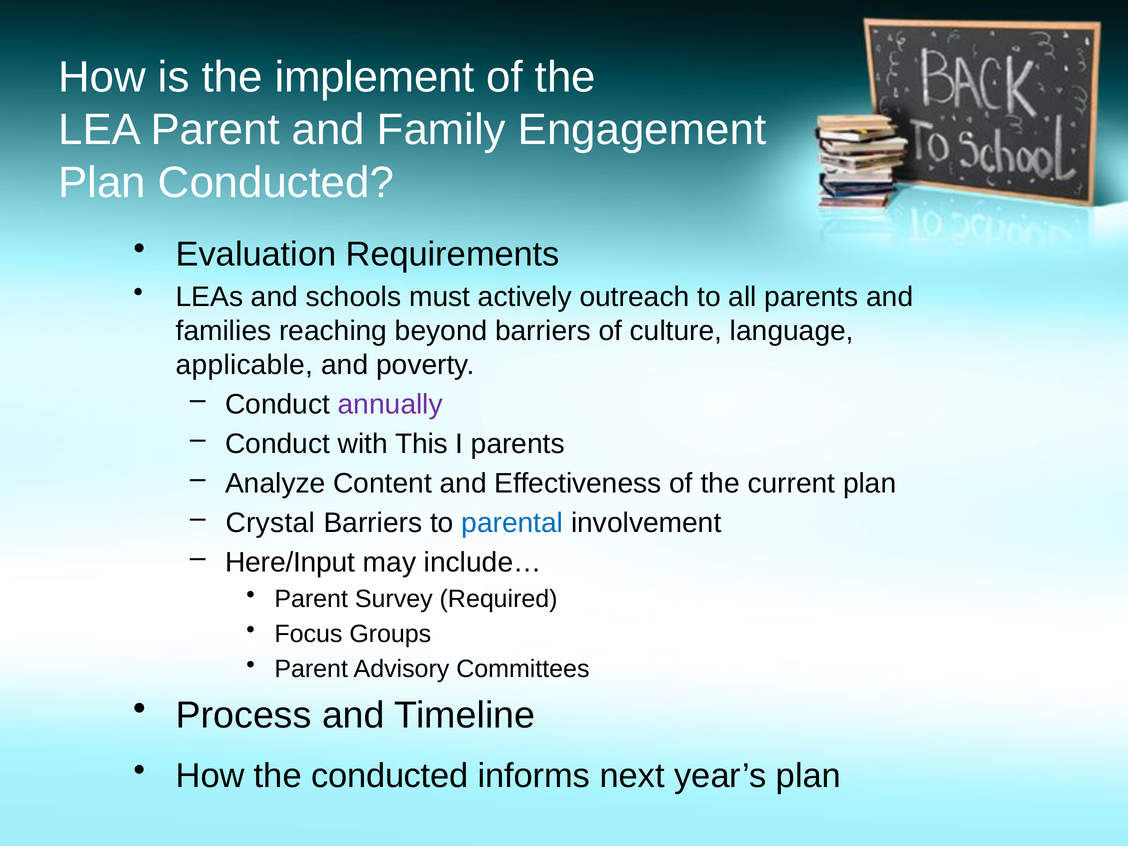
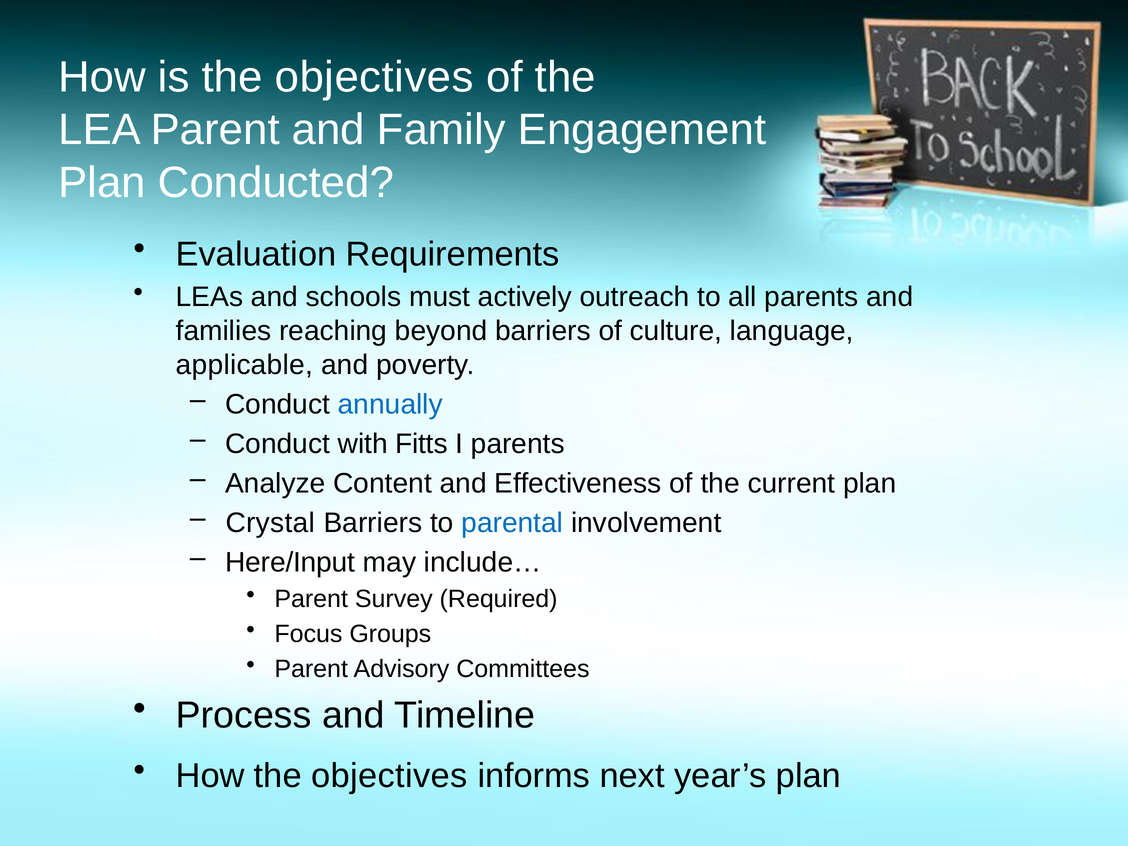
is the implement: implement -> objectives
annually colour: purple -> blue
This: This -> Fitts
How the conducted: conducted -> objectives
